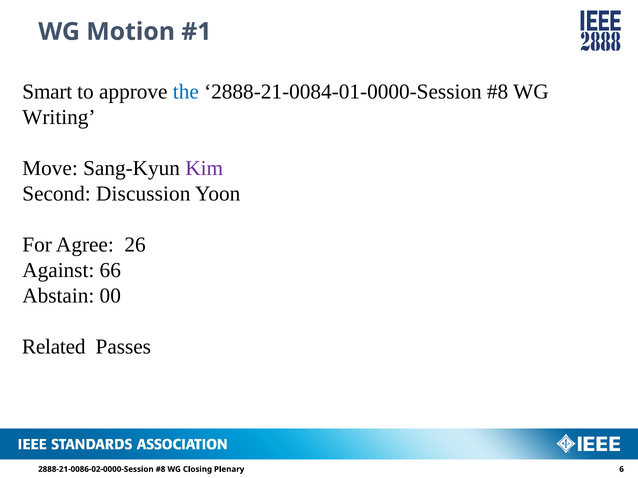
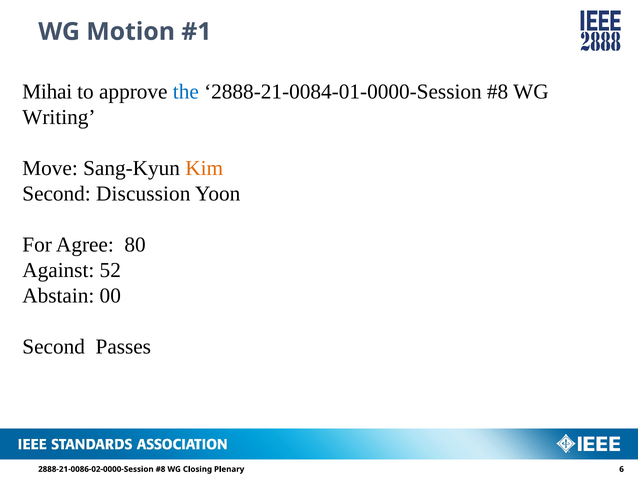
Smart: Smart -> Mihai
Kim colour: purple -> orange
26: 26 -> 80
66: 66 -> 52
Related at (54, 347): Related -> Second
